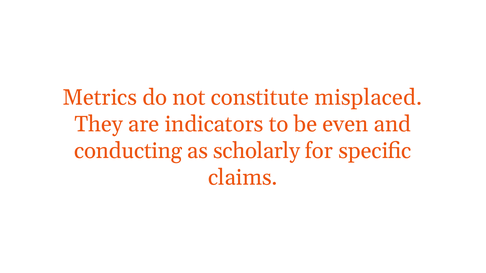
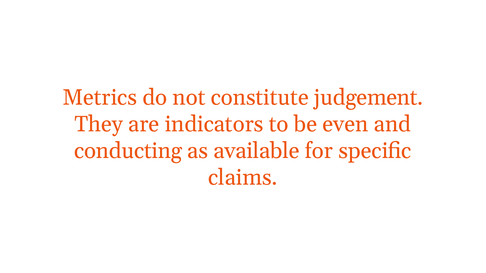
misplaced: misplaced -> judgement
scholarly: scholarly -> available
